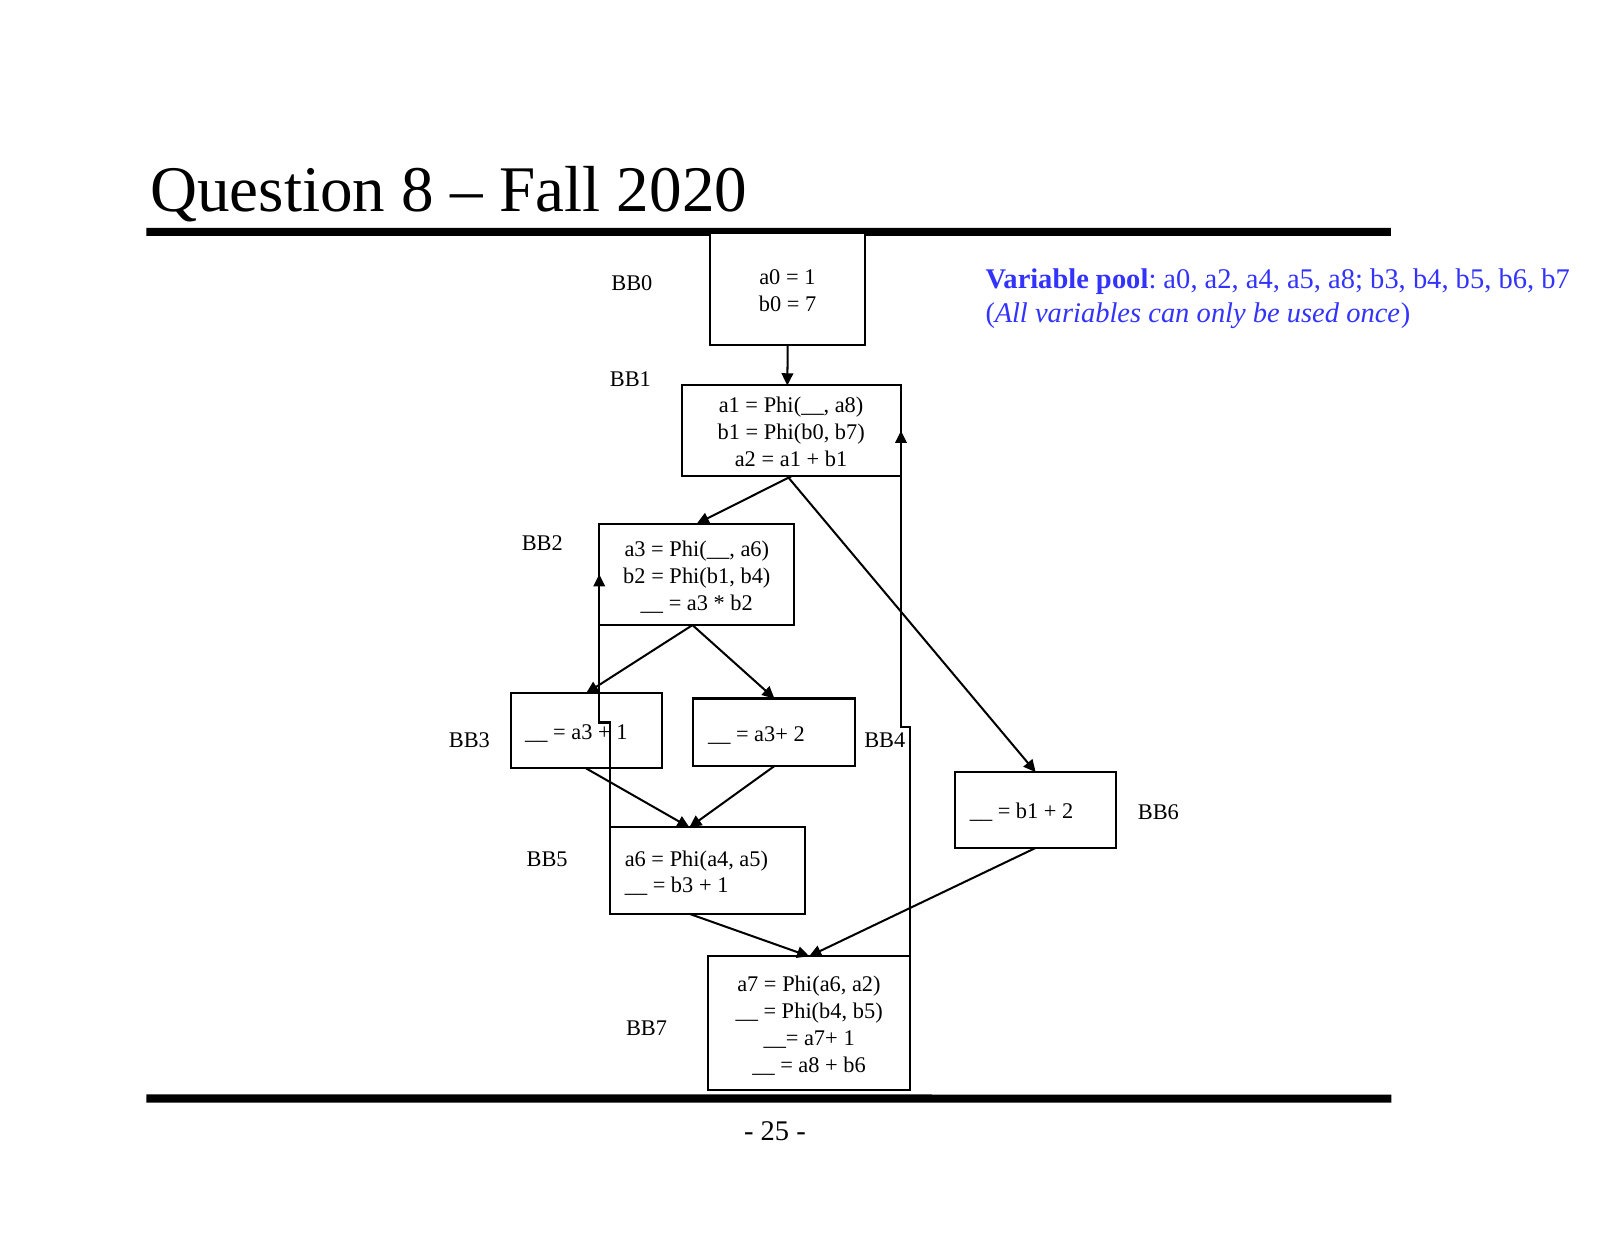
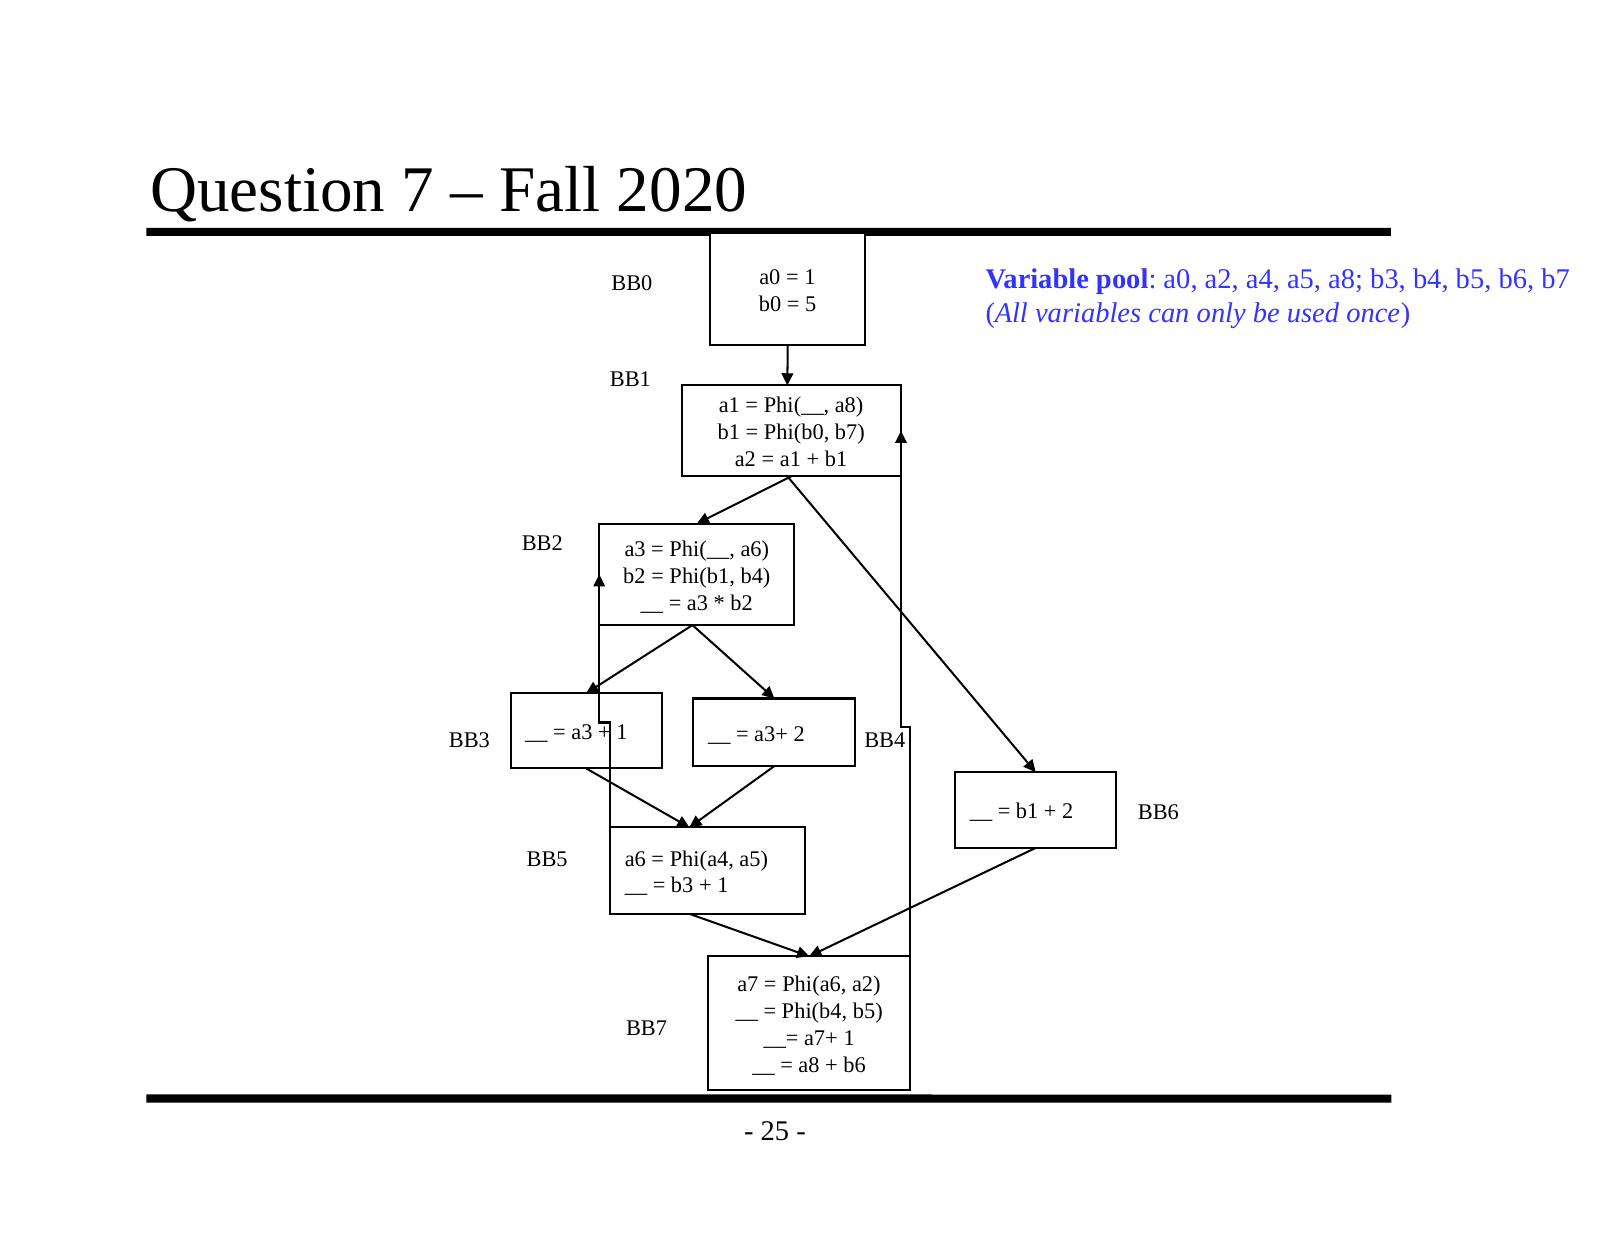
8: 8 -> 7
7: 7 -> 5
